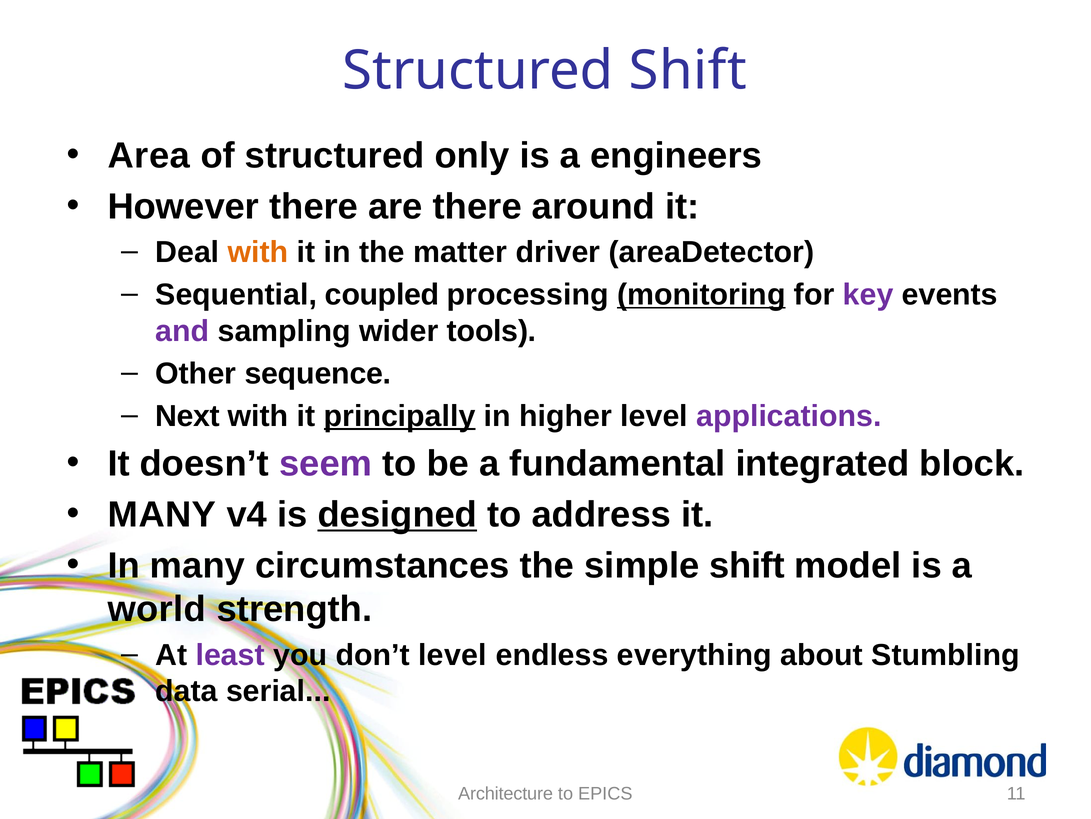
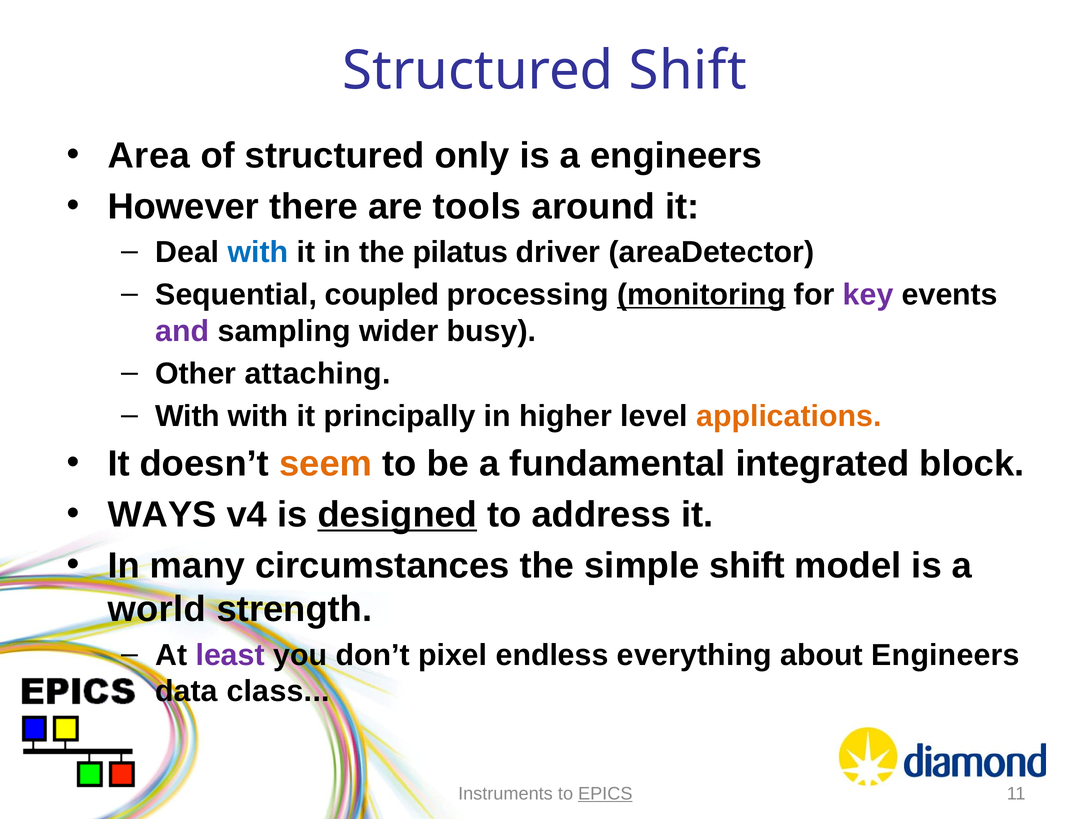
are there: there -> tools
with at (258, 252) colour: orange -> blue
matter: matter -> pilatus
tools: tools -> busy
sequence: sequence -> attaching
Next at (188, 416): Next -> With
principally underline: present -> none
applications colour: purple -> orange
seem colour: purple -> orange
MANY at (162, 514): MANY -> WAYS
don’t level: level -> pixel
about Stumbling: Stumbling -> Engineers
serial: serial -> class
Architecture: Architecture -> Instruments
EPICS underline: none -> present
